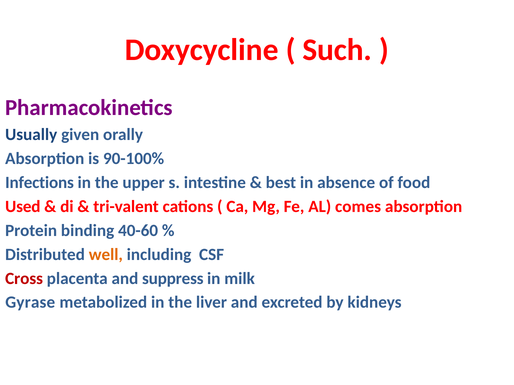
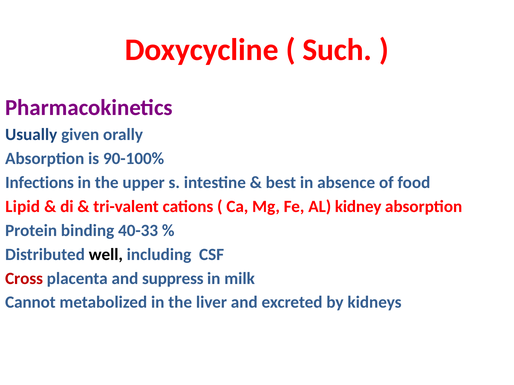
Used: Used -> Lipid
comes: comes -> kidney
40-60: 40-60 -> 40-33
well colour: orange -> black
Gyrase: Gyrase -> Cannot
